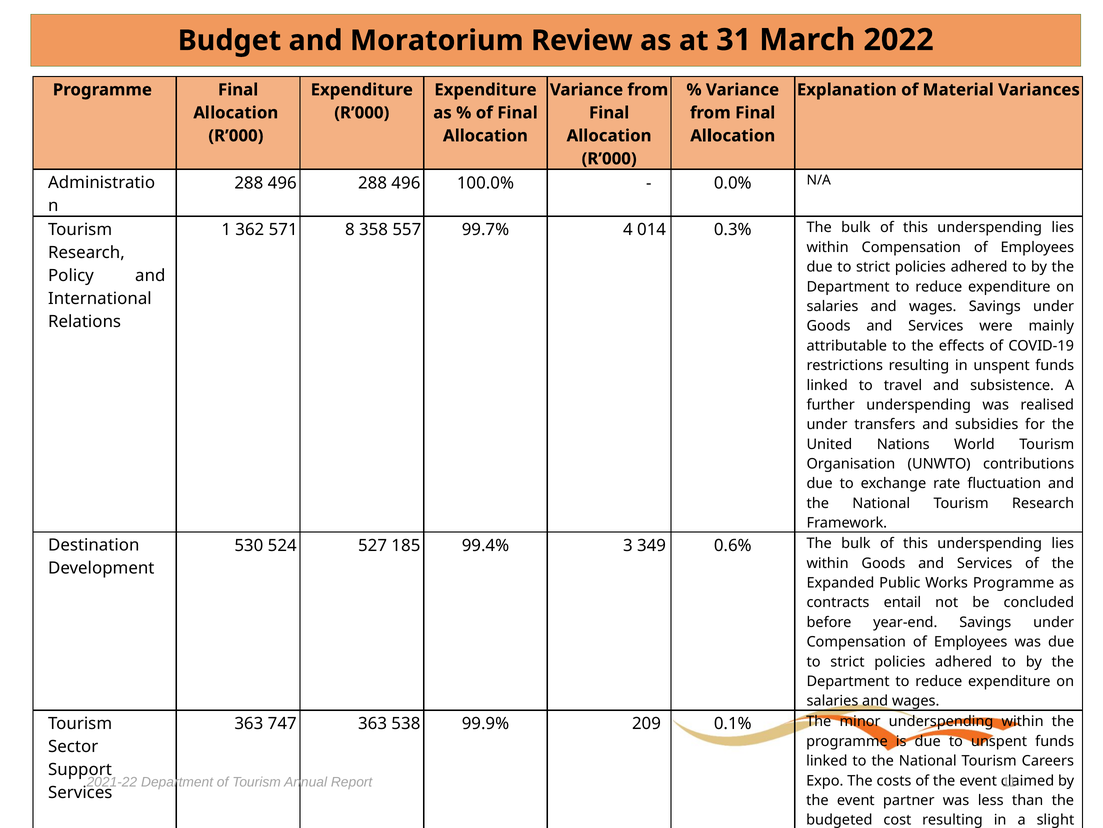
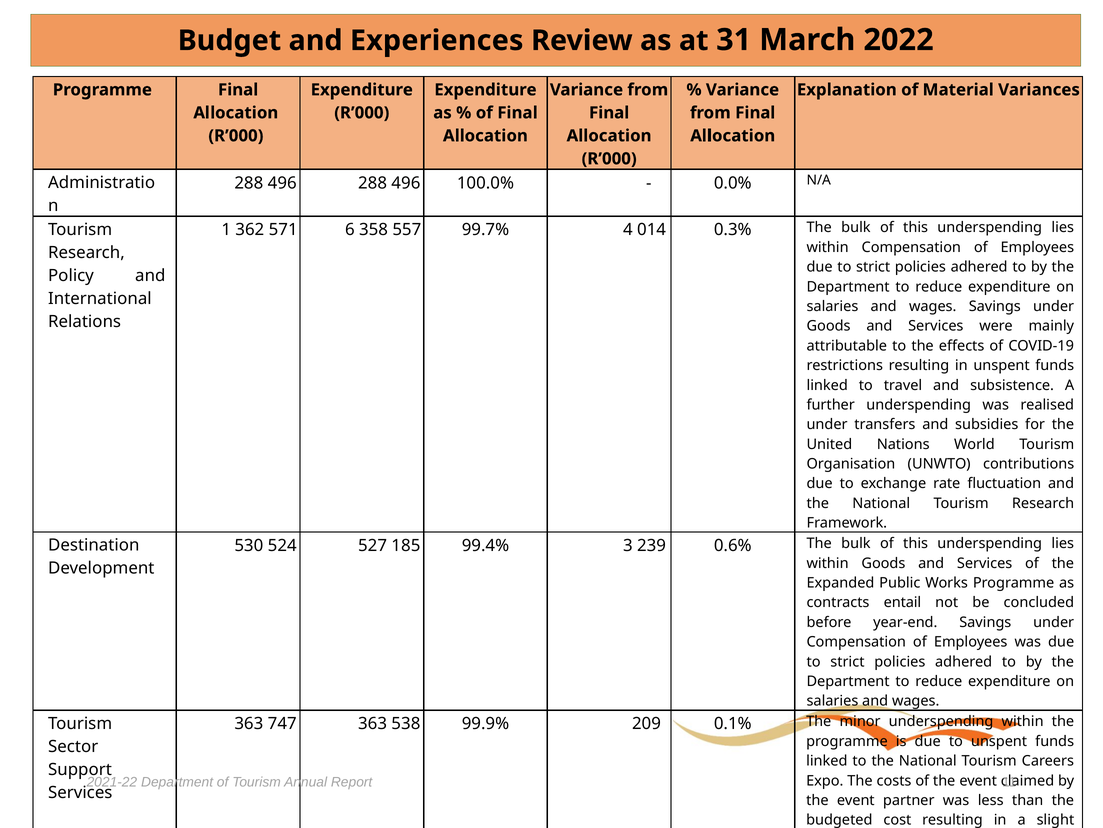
Moratorium: Moratorium -> Experiences
8: 8 -> 6
349: 349 -> 239
